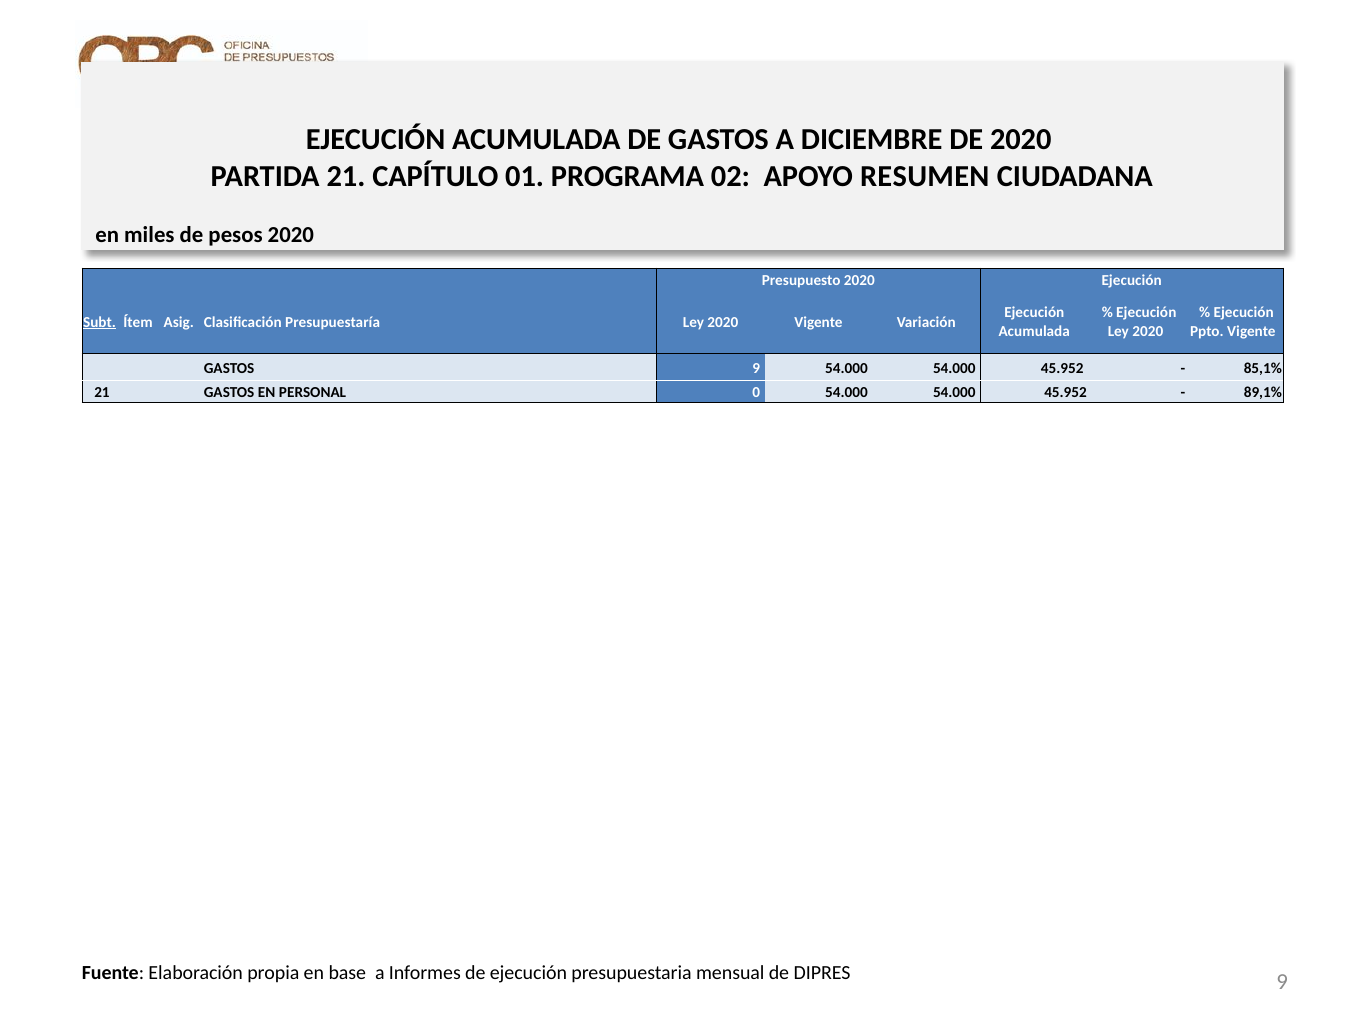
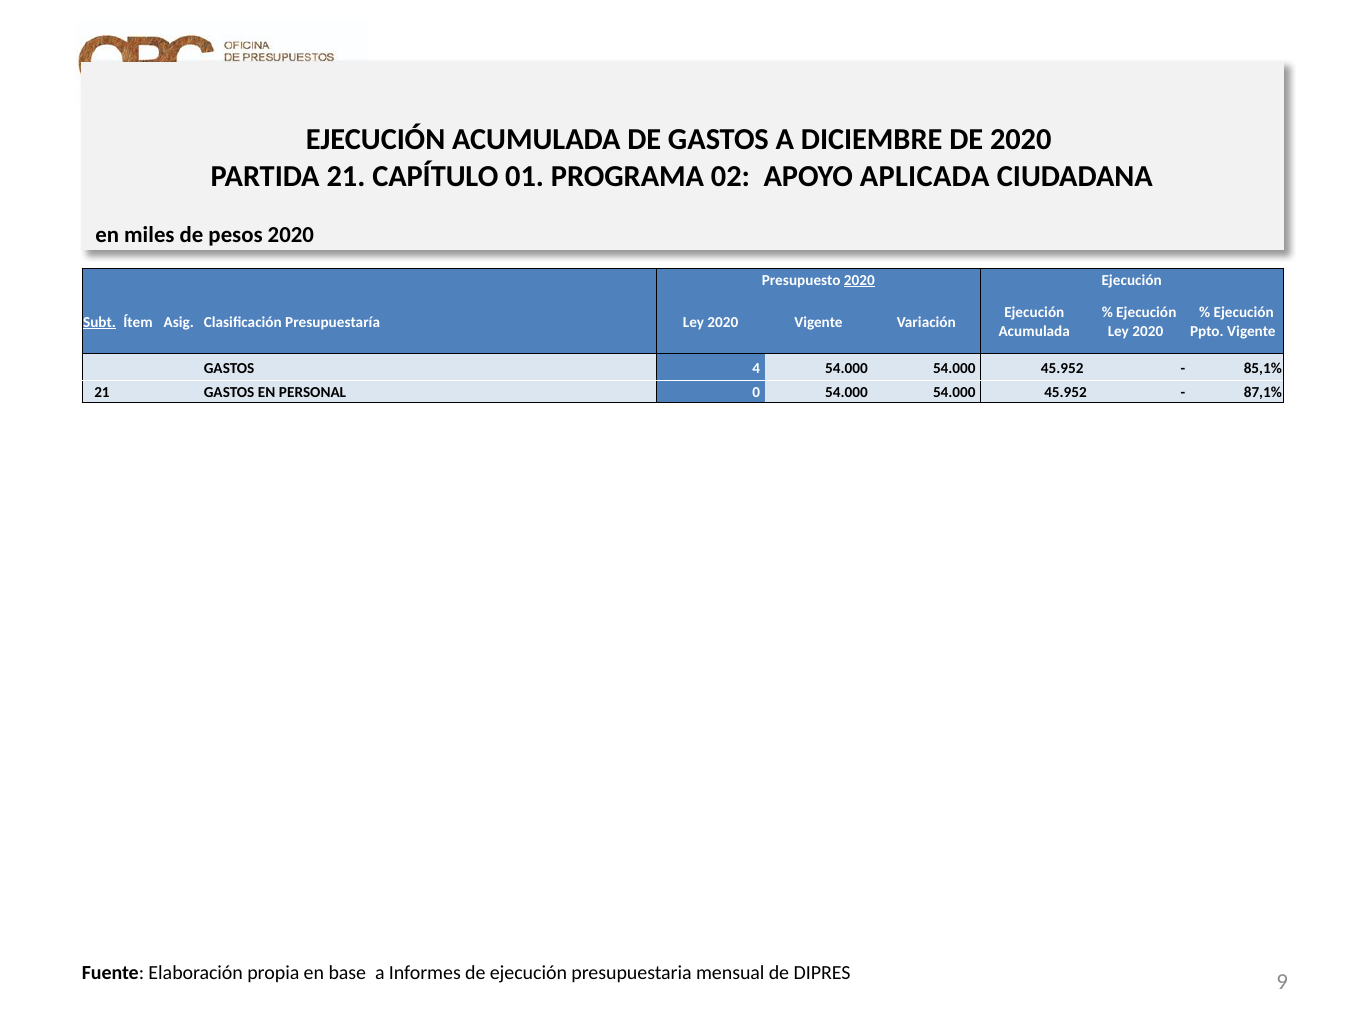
RESUMEN: RESUMEN -> APLICADA
2020 at (859, 280) underline: none -> present
GASTOS 9: 9 -> 4
89,1%: 89,1% -> 87,1%
